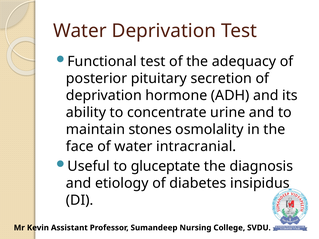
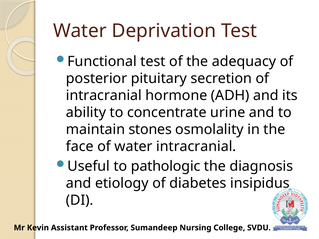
deprivation at (104, 96): deprivation -> intracranial
gluceptate: gluceptate -> pathologic
